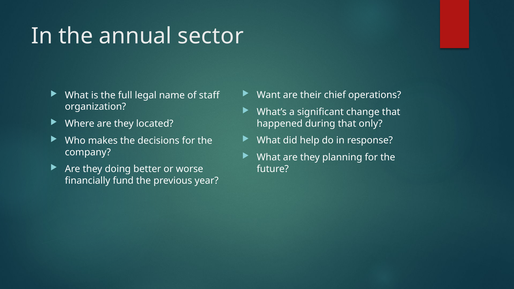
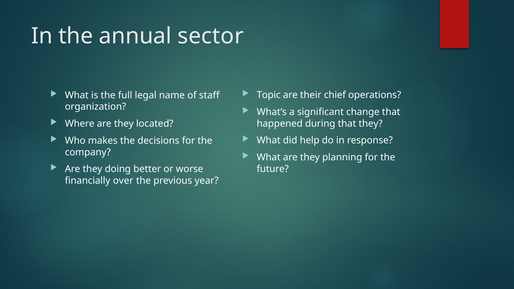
Want: Want -> Topic
that only: only -> they
fund: fund -> over
